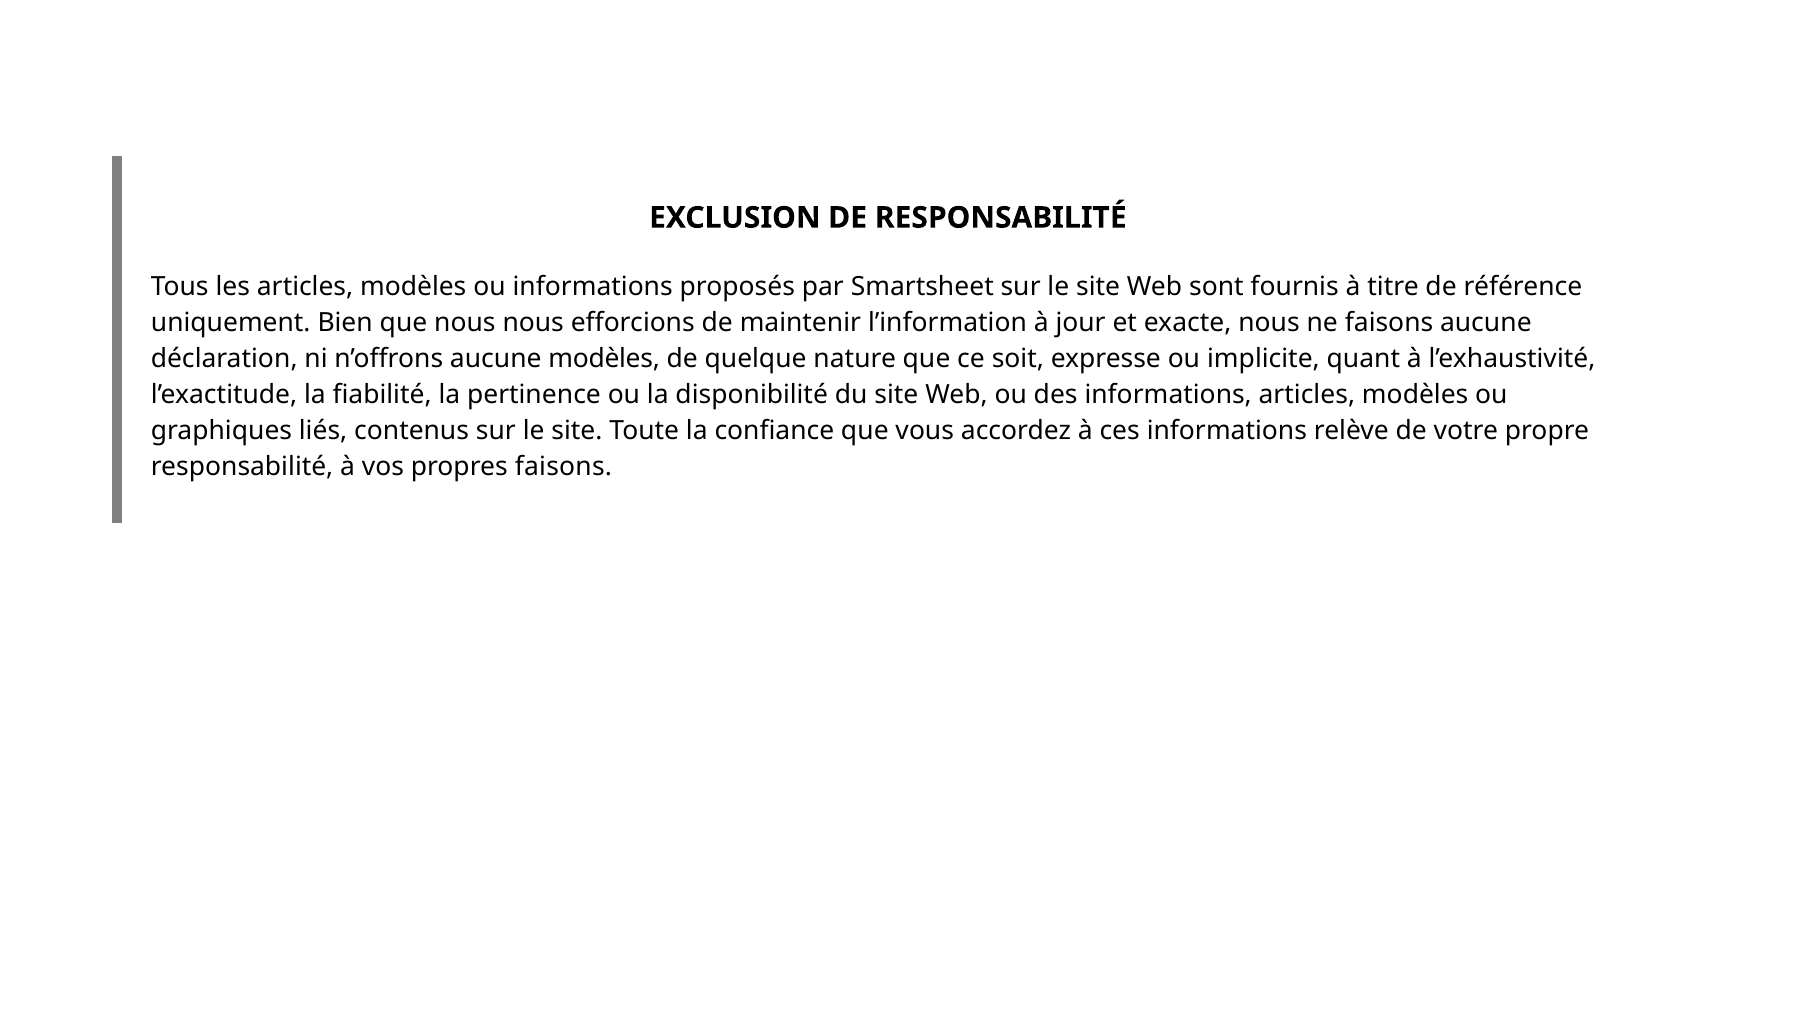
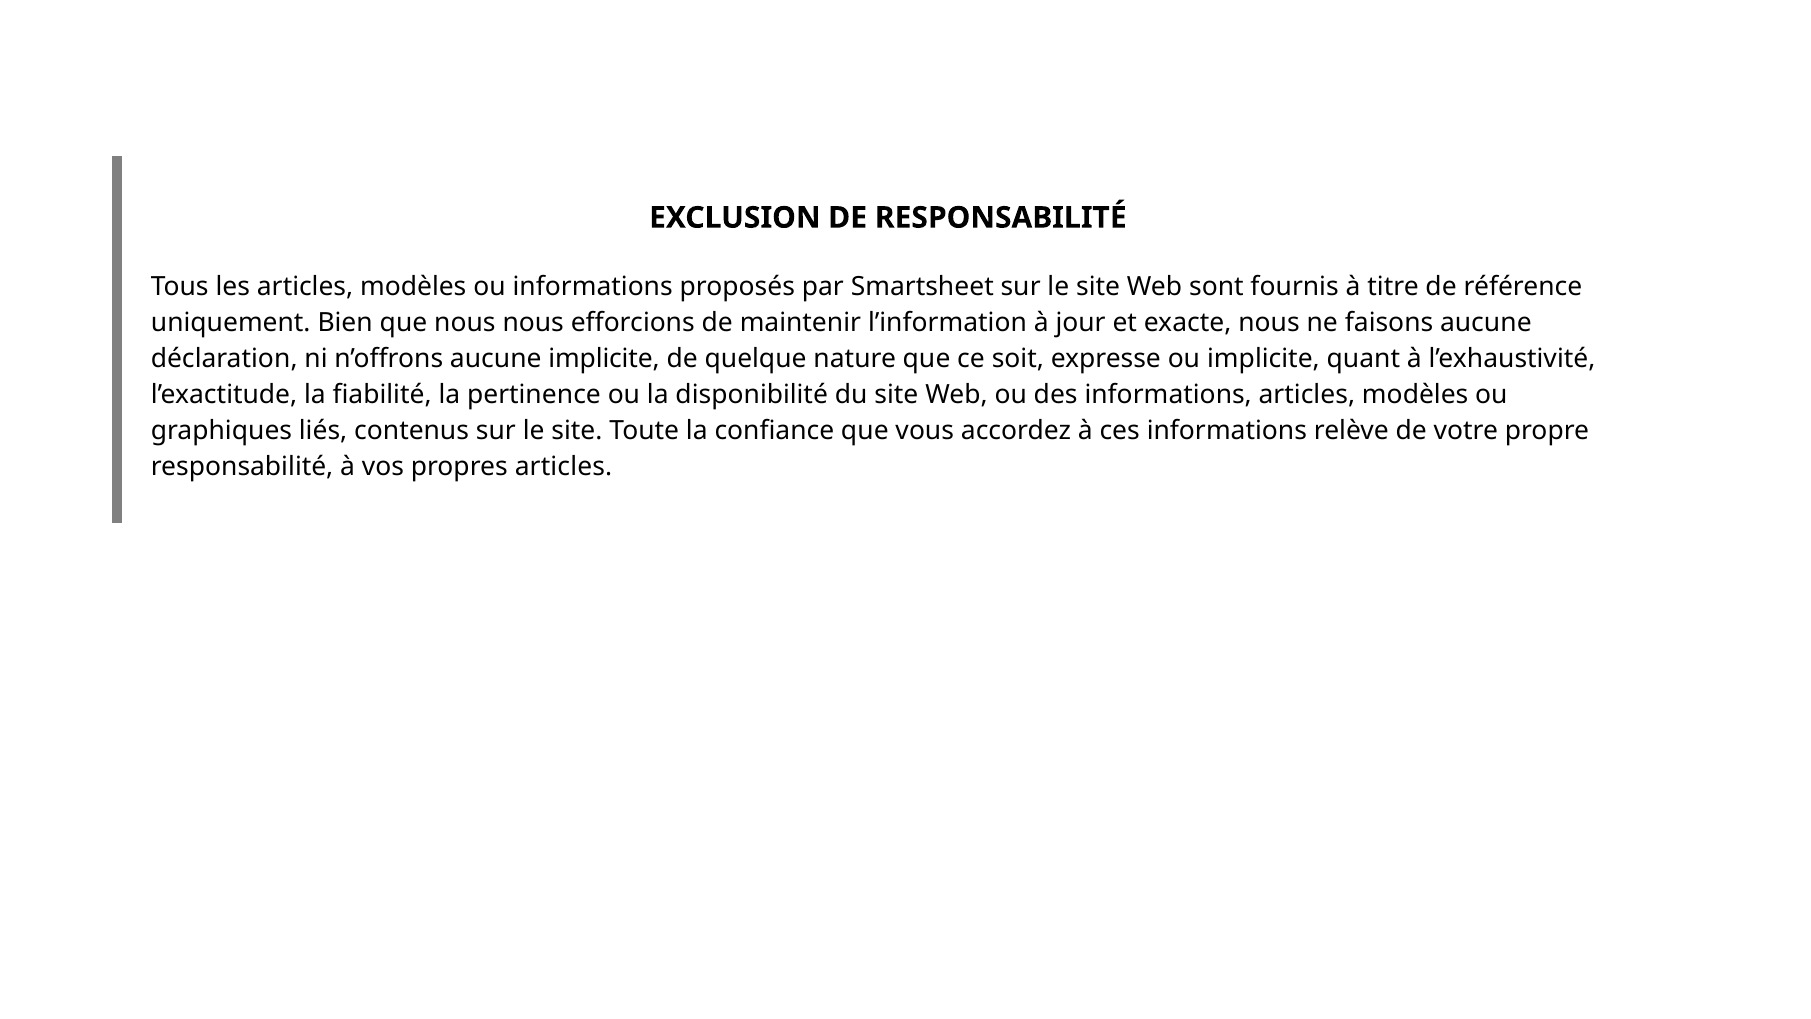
aucune modèles: modèles -> implicite
propres faisons: faisons -> articles
